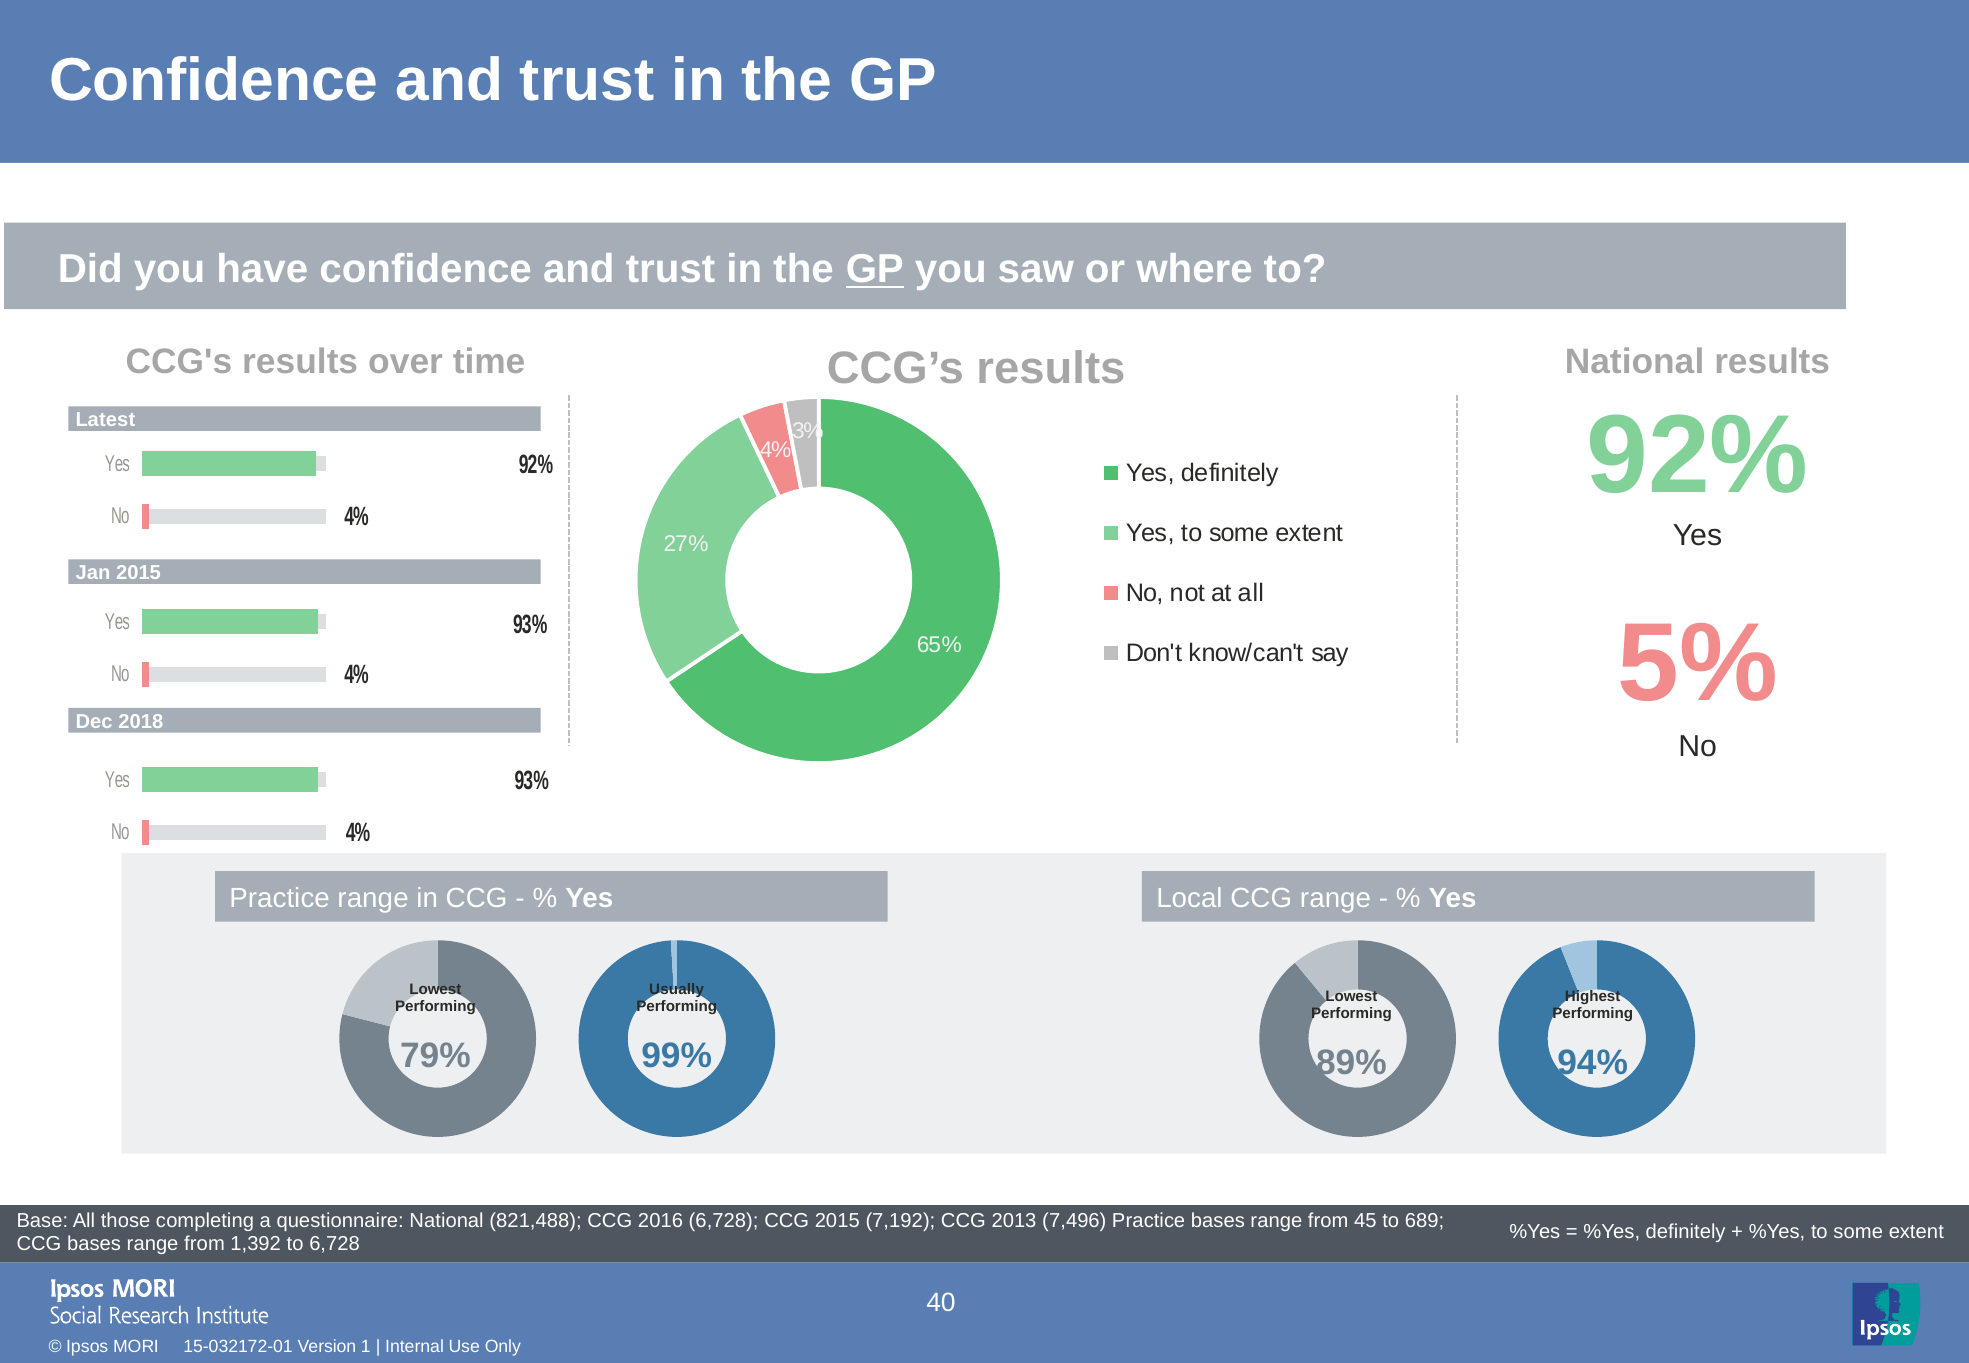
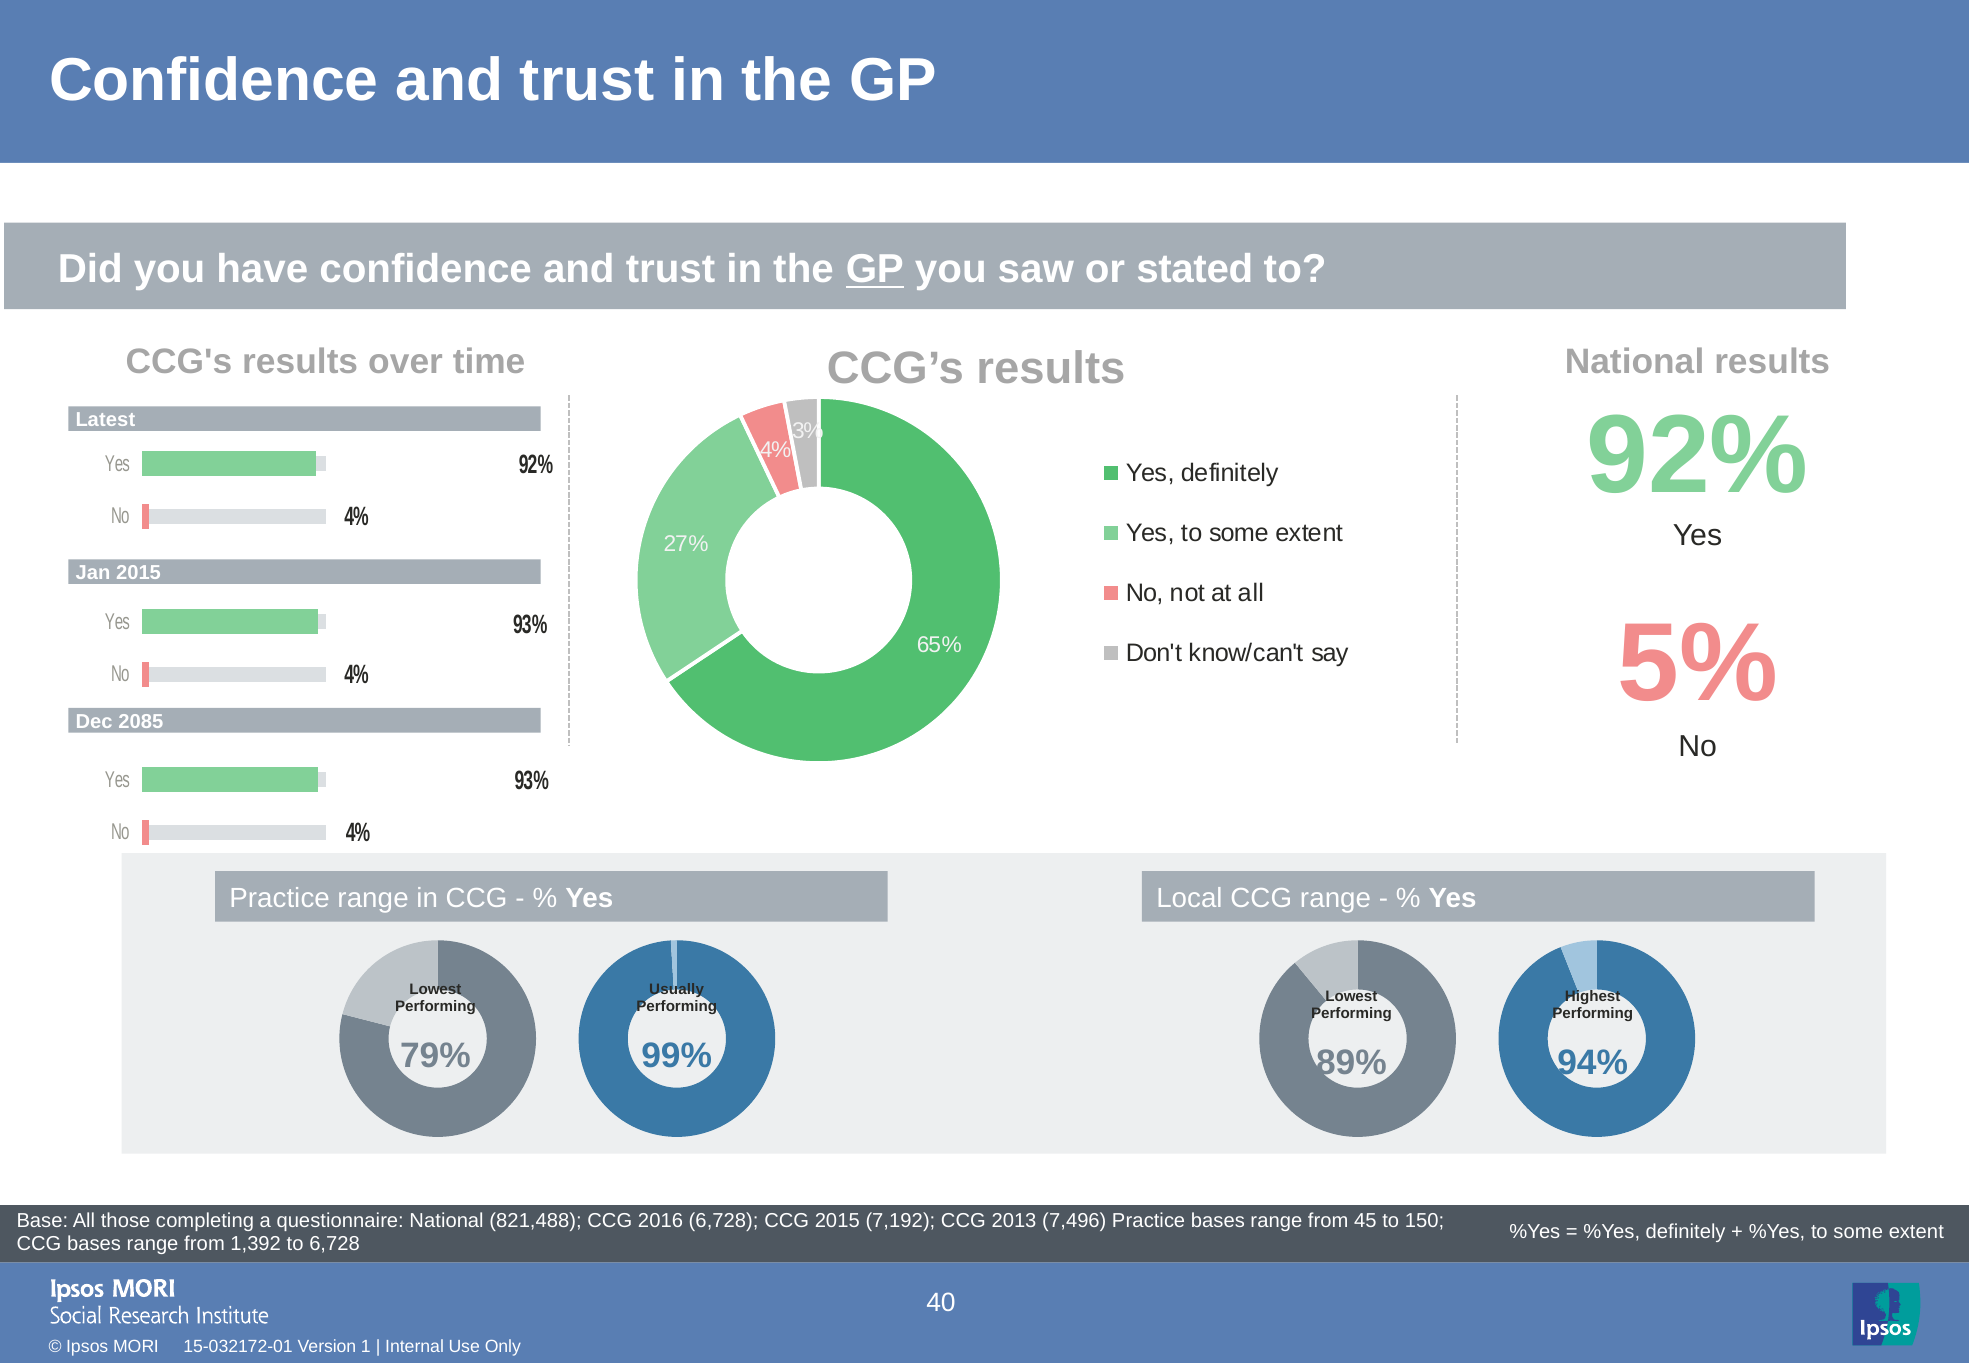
where: where -> stated
2018: 2018 -> 2085
689: 689 -> 150
